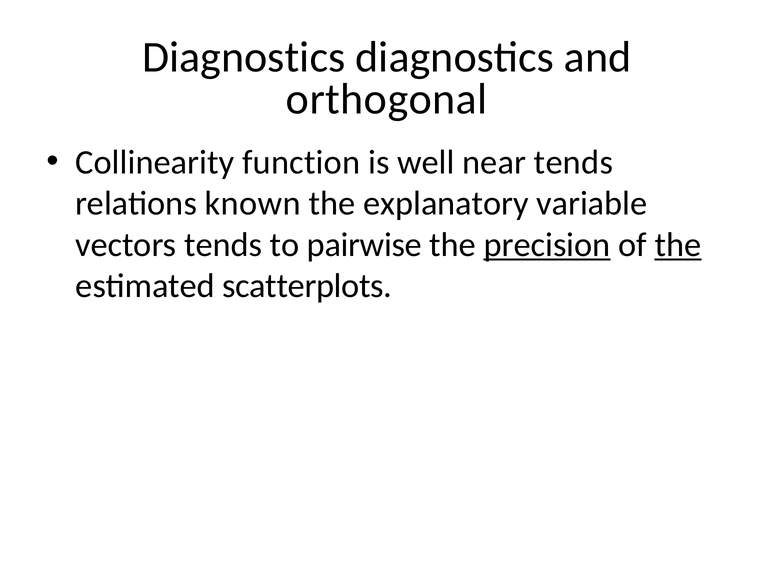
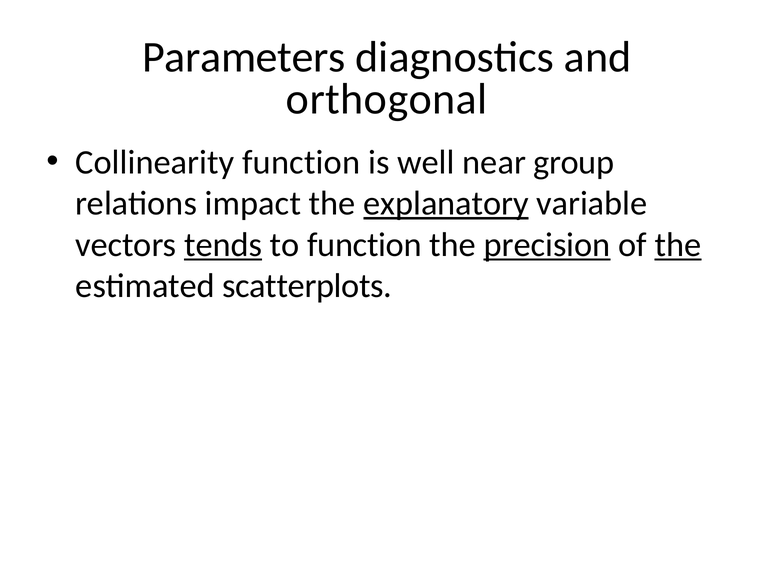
Diagnostics at (244, 57): Diagnostics -> Parameters
near tends: tends -> group
known: known -> impact
explanatory underline: none -> present
tends at (223, 245) underline: none -> present
to pairwise: pairwise -> function
